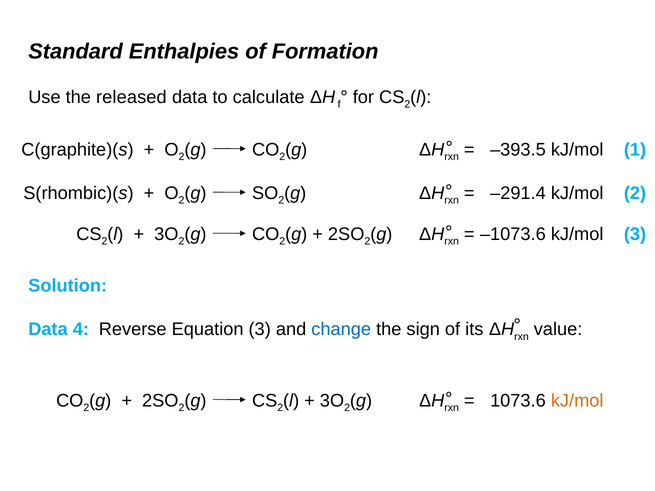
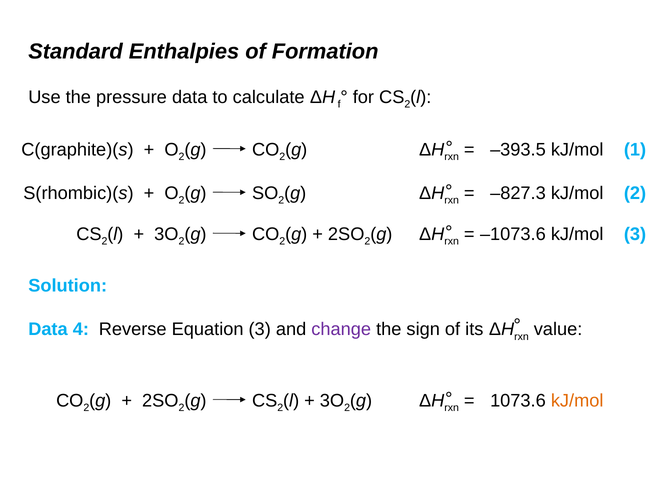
released: released -> pressure
–291.4: –291.4 -> –827.3
change colour: blue -> purple
